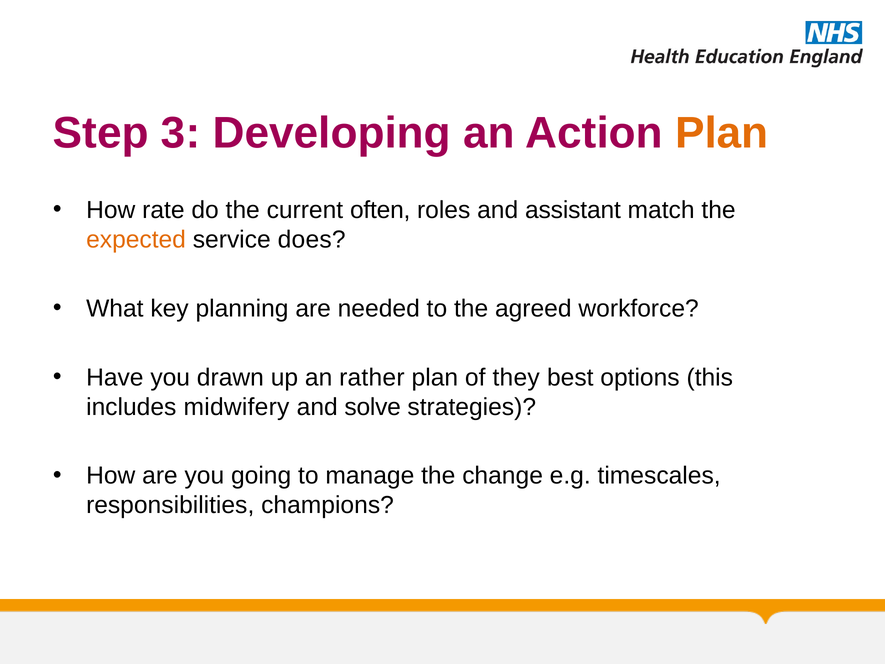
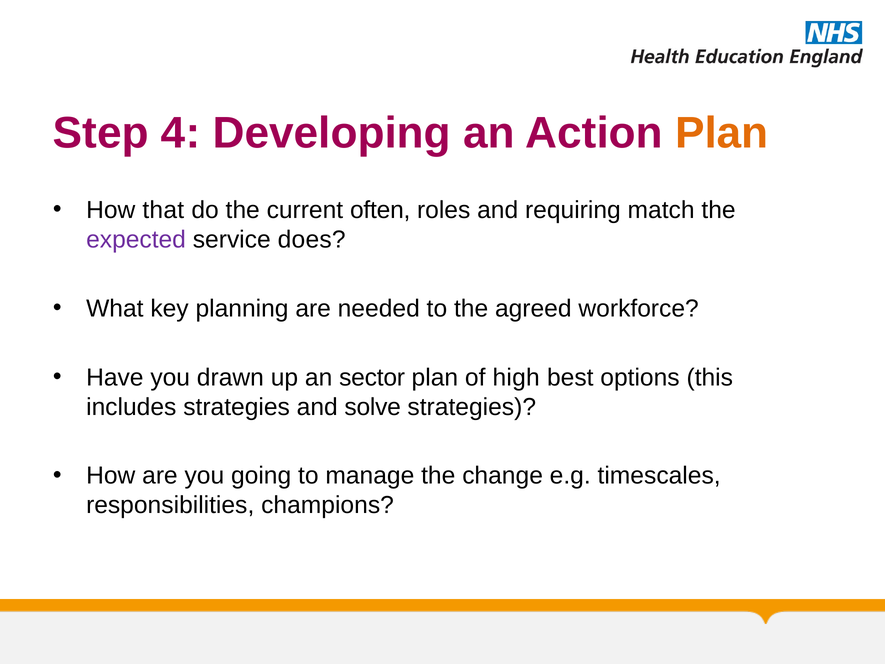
3: 3 -> 4
rate: rate -> that
assistant: assistant -> requiring
expected colour: orange -> purple
rather: rather -> sector
they: they -> high
includes midwifery: midwifery -> strategies
